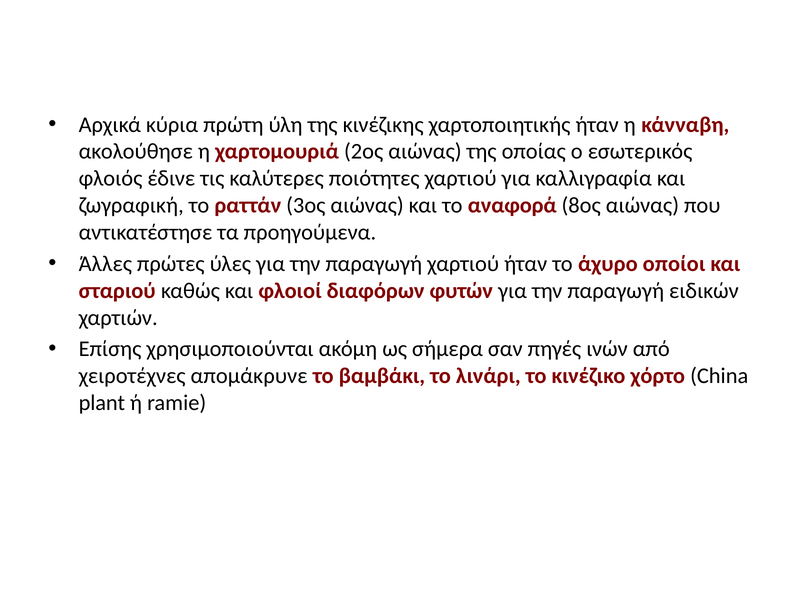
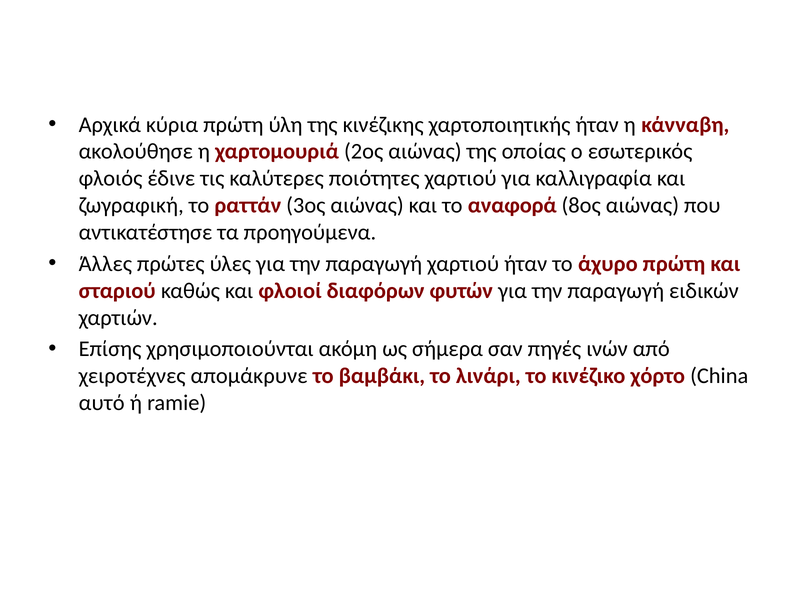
άχυρο οποίοι: οποίοι -> πρώτη
plant: plant -> αυτό
